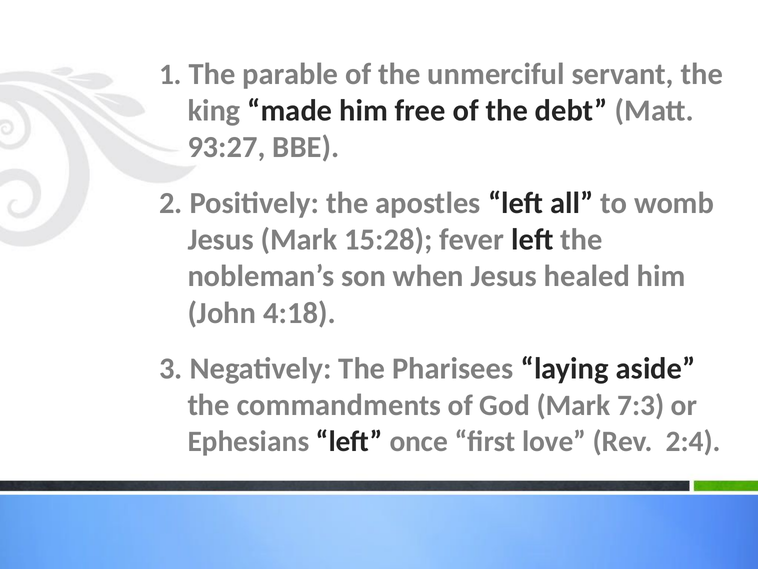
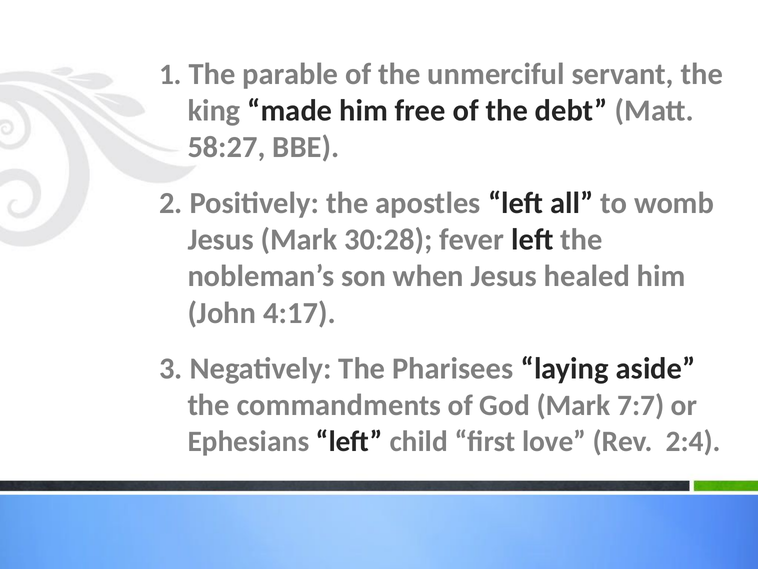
93:27: 93:27 -> 58:27
15:28: 15:28 -> 30:28
4:18: 4:18 -> 4:17
7:3: 7:3 -> 7:7
once: once -> child
